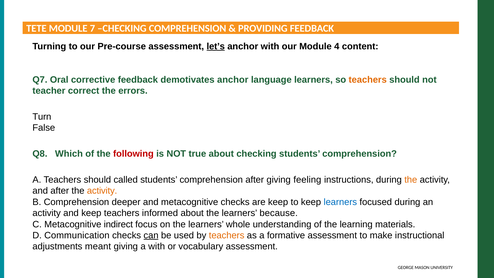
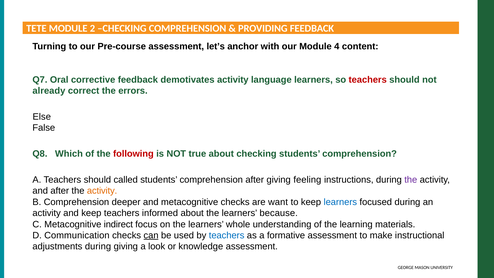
7: 7 -> 2
let’s underline: present -> none
demotivates anchor: anchor -> activity
teachers at (368, 80) colour: orange -> red
teacher: teacher -> already
Turn: Turn -> Else
the at (411, 180) colour: orange -> purple
are keep: keep -> want
teachers at (227, 235) colour: orange -> blue
adjustments meant: meant -> during
a with: with -> look
vocabulary: vocabulary -> knowledge
